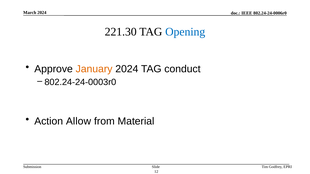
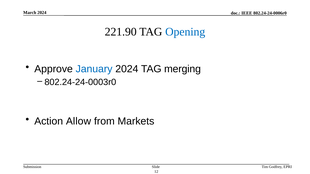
221.30: 221.30 -> 221.90
January colour: orange -> blue
conduct: conduct -> merging
Material: Material -> Markets
